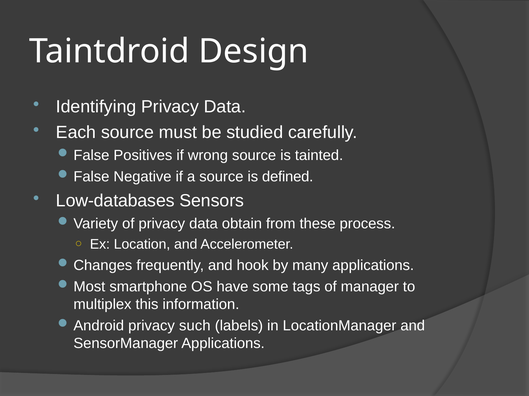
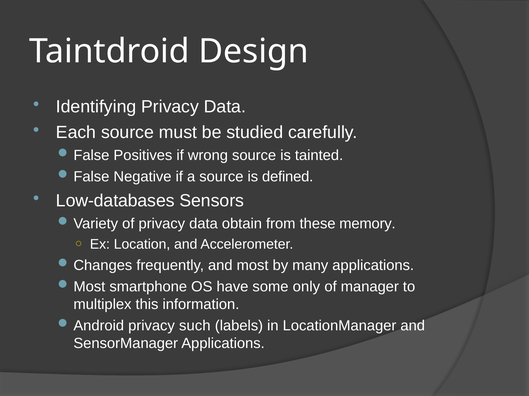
process: process -> memory
hook: hook -> most
tags: tags -> only
